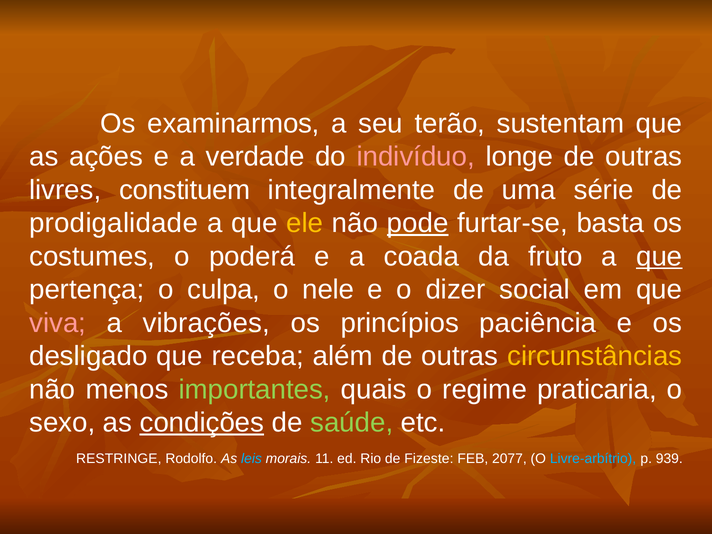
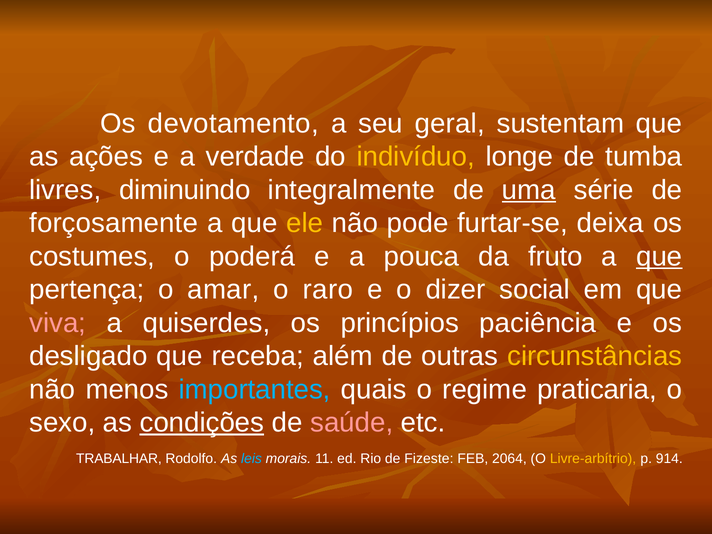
examinarmos: examinarmos -> devotamento
terão: terão -> geral
indivíduo colour: pink -> yellow
longe de outras: outras -> tumba
constituem: constituem -> diminuindo
uma underline: none -> present
prodigalidade: prodigalidade -> forçosamente
pode underline: present -> none
basta: basta -> deixa
coada: coada -> pouca
culpa: culpa -> amar
nele: nele -> raro
vibrações: vibrações -> quiserdes
importantes colour: light green -> light blue
saúde colour: light green -> pink
RESTRINGE: RESTRINGE -> TRABALHAR
2077: 2077 -> 2064
Livre-arbítrio colour: light blue -> yellow
939: 939 -> 914
